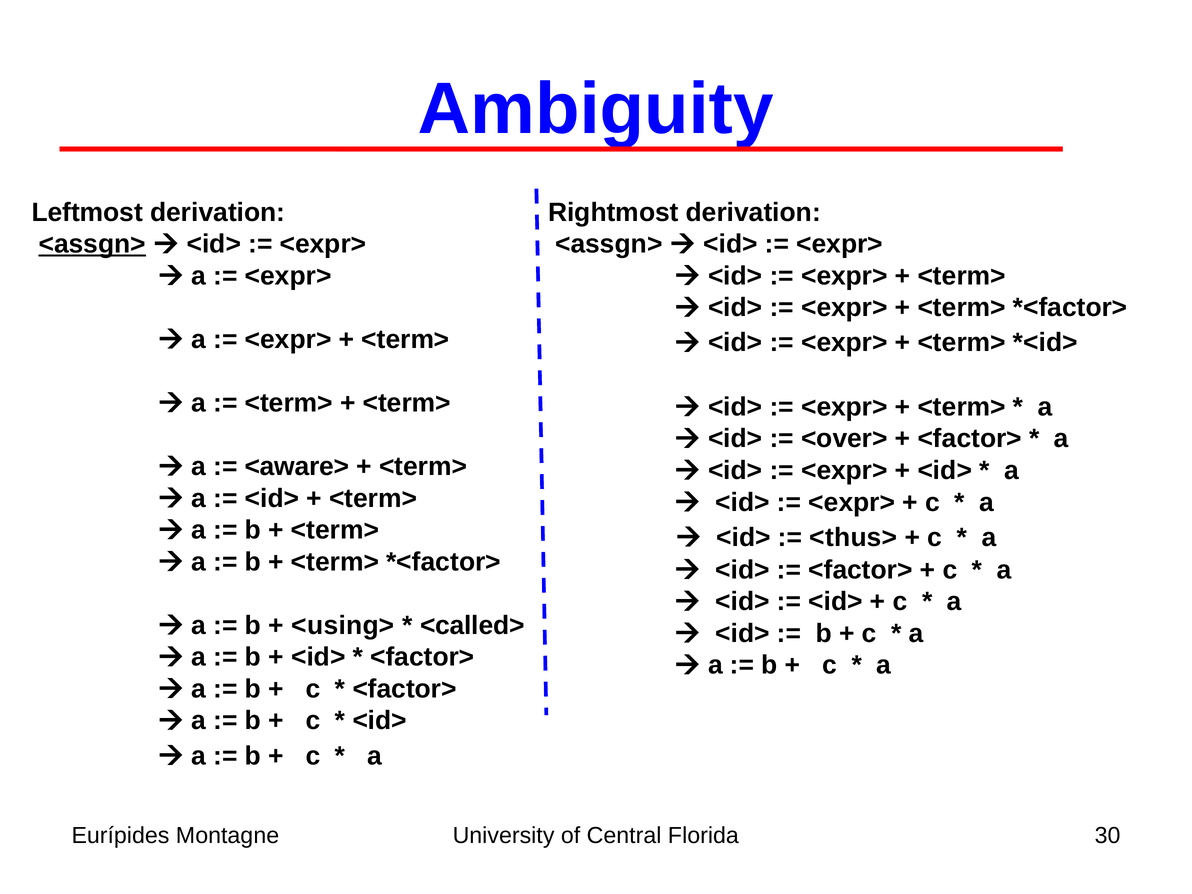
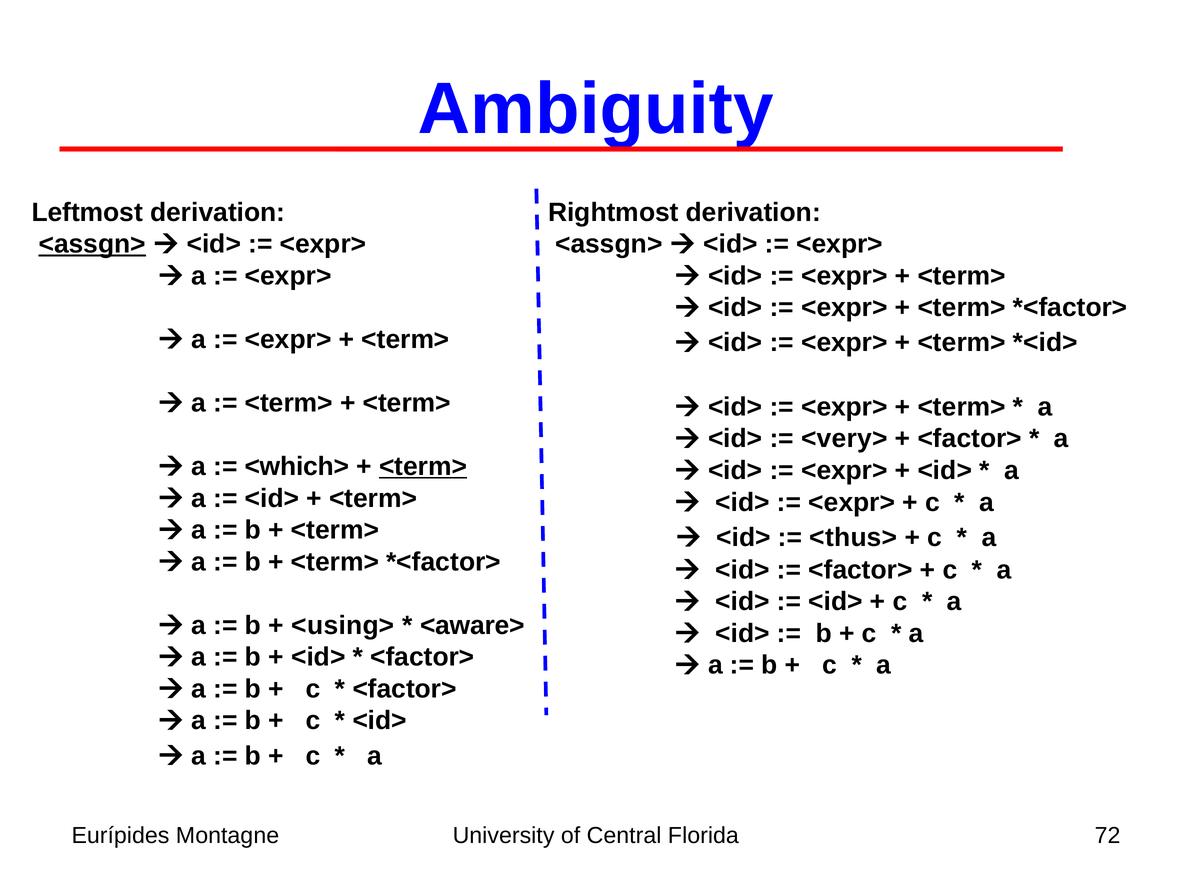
<over>: <over> -> <very>
<aware>: <aware> -> <which>
<term> at (423, 467) underline: none -> present
<called>: <called> -> <aware>
30: 30 -> 72
